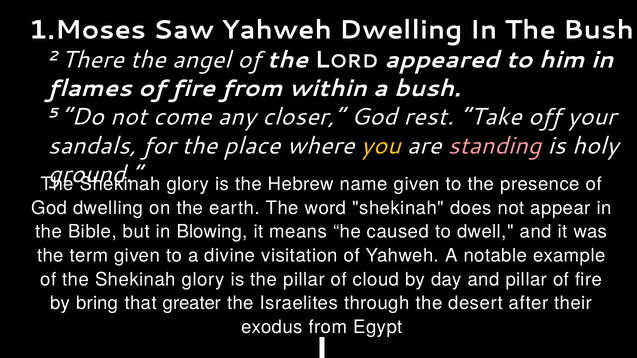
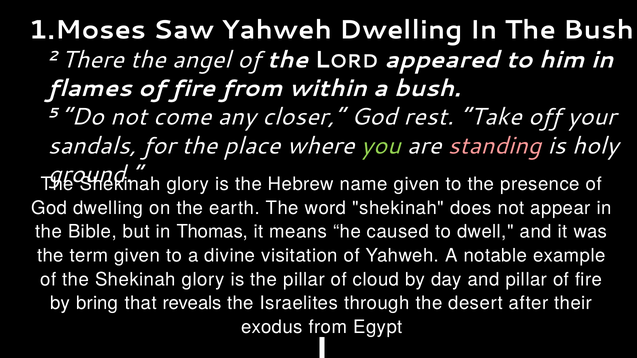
you colour: yellow -> light green
Blowing: Blowing -> Thomas
greater: greater -> reveals
